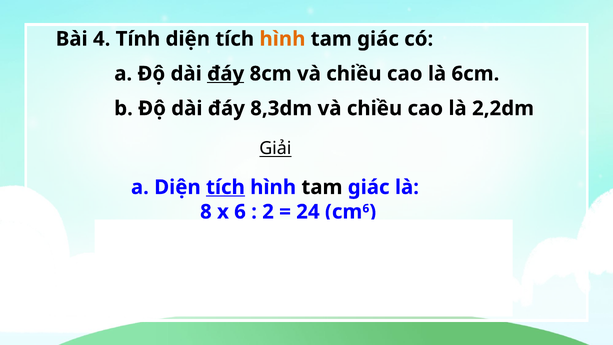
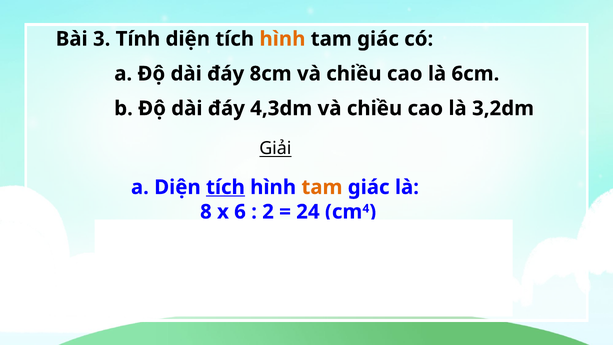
4: 4 -> 3
đáy at (226, 74) underline: present -> none
8,3dm: 8,3dm -> 4,3dm
2,2dm: 2,2dm -> 3,2dm
tam at (322, 187) colour: black -> orange
6 at (366, 208): 6 -> 4
